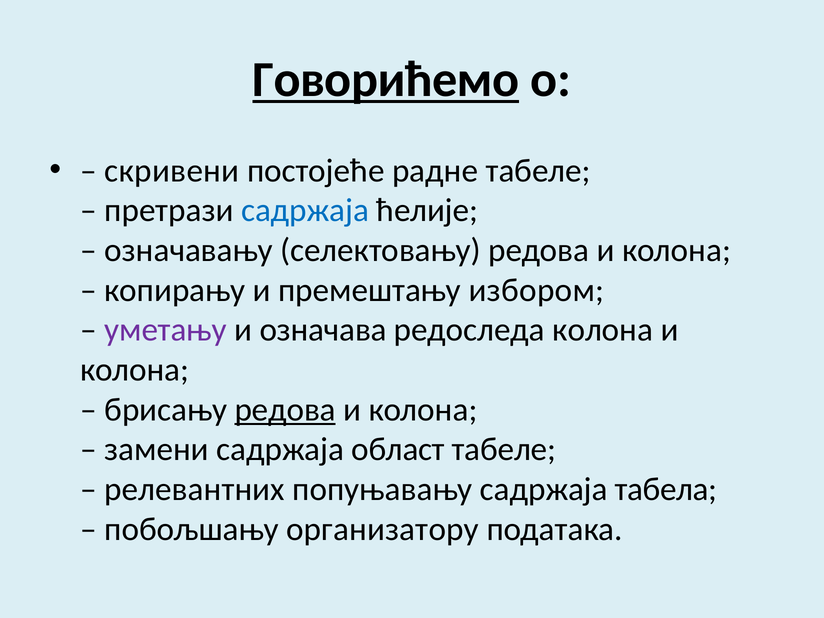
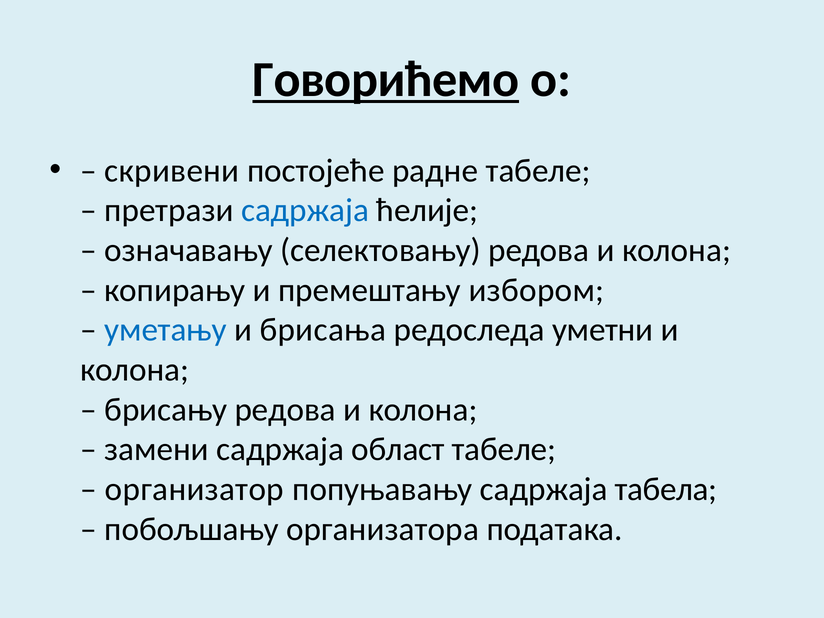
уметању colour: purple -> blue
означава: означава -> брисања
редоследа колона: колона -> уметни
редова at (285, 410) underline: present -> none
релевантних: релевантних -> организатор
организатору: организатору -> организатора
